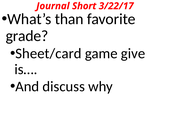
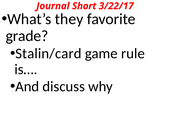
than: than -> they
Sheet/card: Sheet/card -> Stalin/card
give: give -> rule
